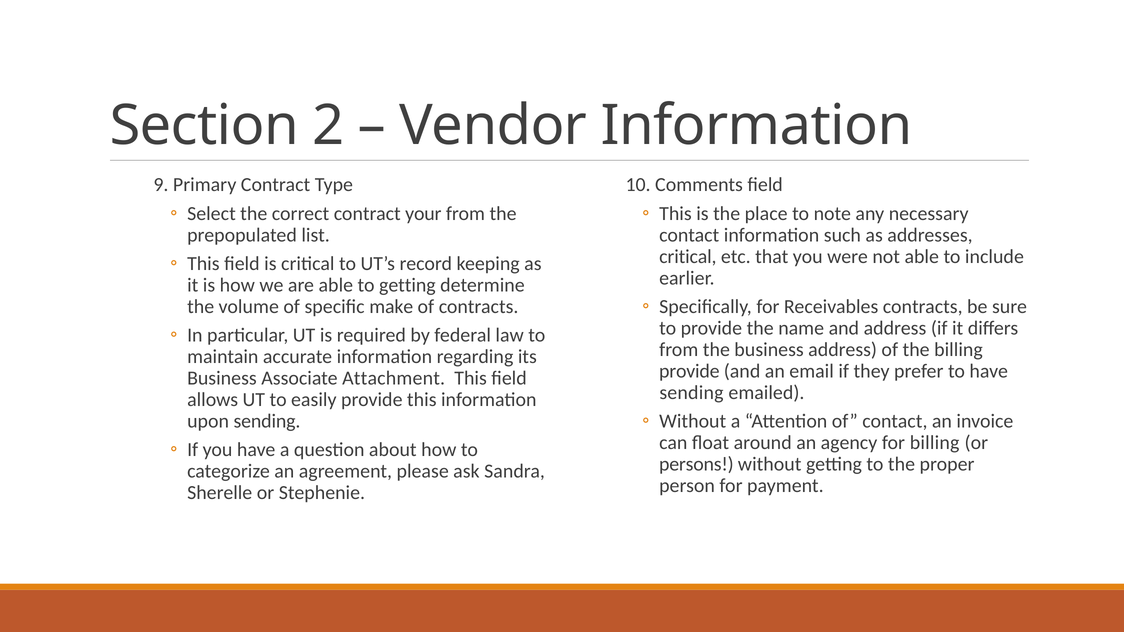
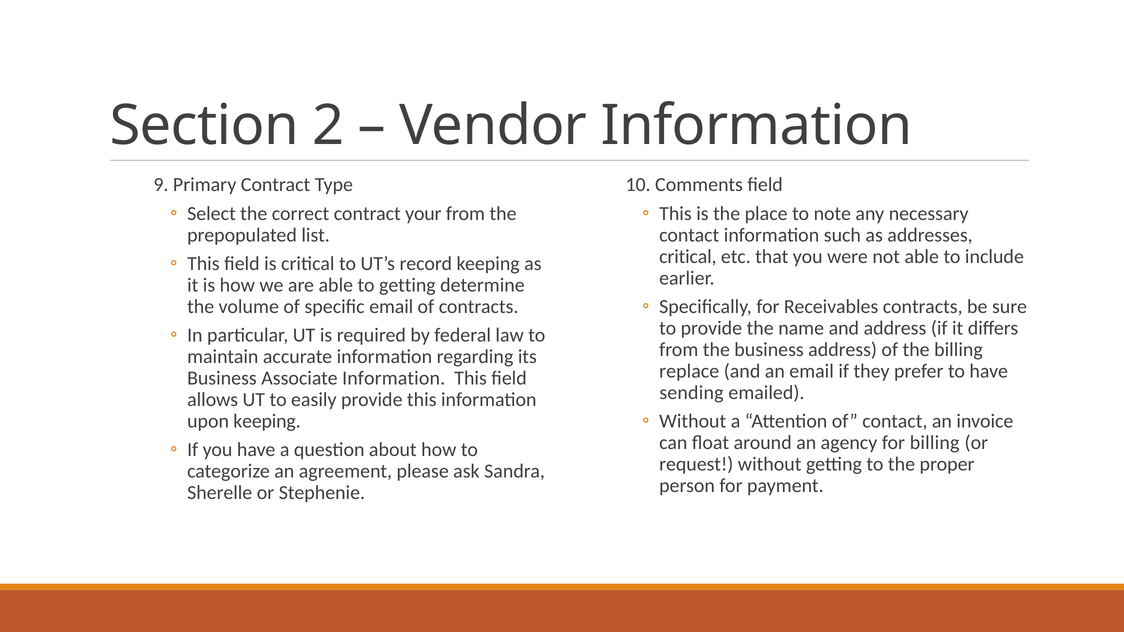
specific make: make -> email
provide at (689, 371): provide -> replace
Associate Attachment: Attachment -> Information
upon sending: sending -> keeping
persons: persons -> request
